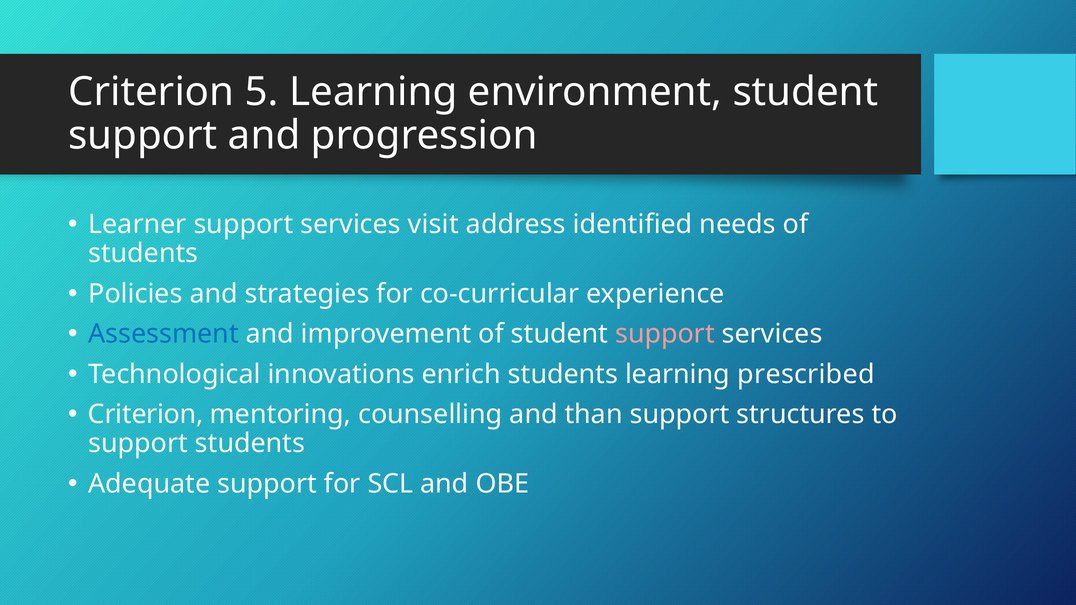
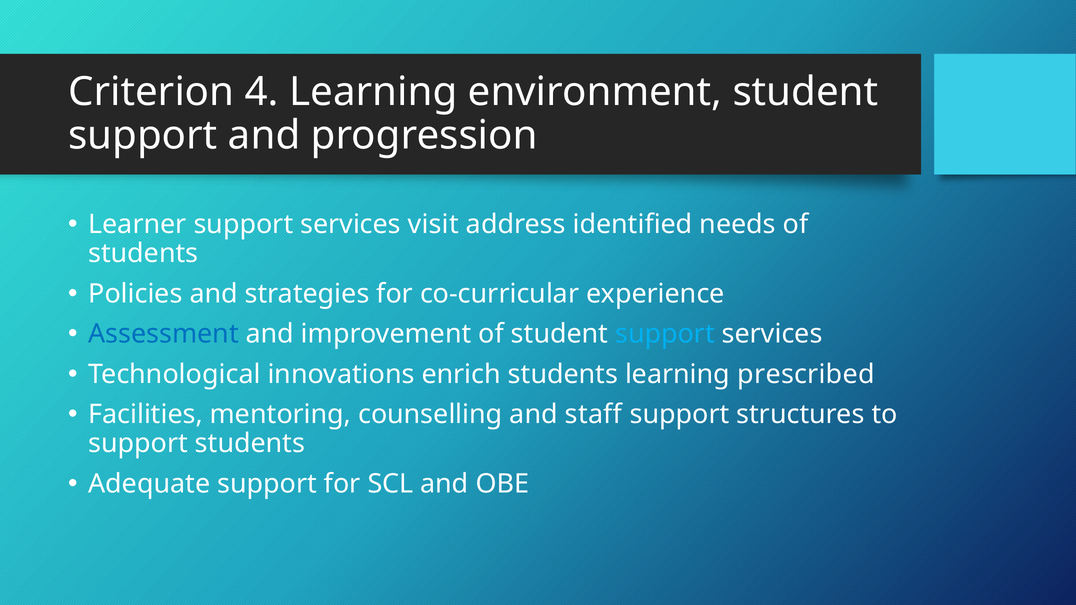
5: 5 -> 4
support at (665, 334) colour: pink -> light blue
Criterion at (146, 415): Criterion -> Facilities
than: than -> staff
